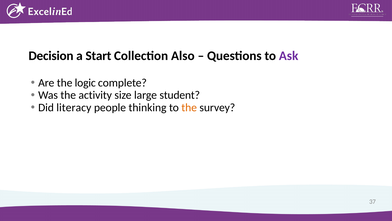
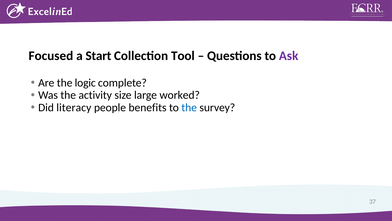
Decision: Decision -> Focused
Also: Also -> Tool
student: student -> worked
thinking: thinking -> benefits
the at (189, 107) colour: orange -> blue
